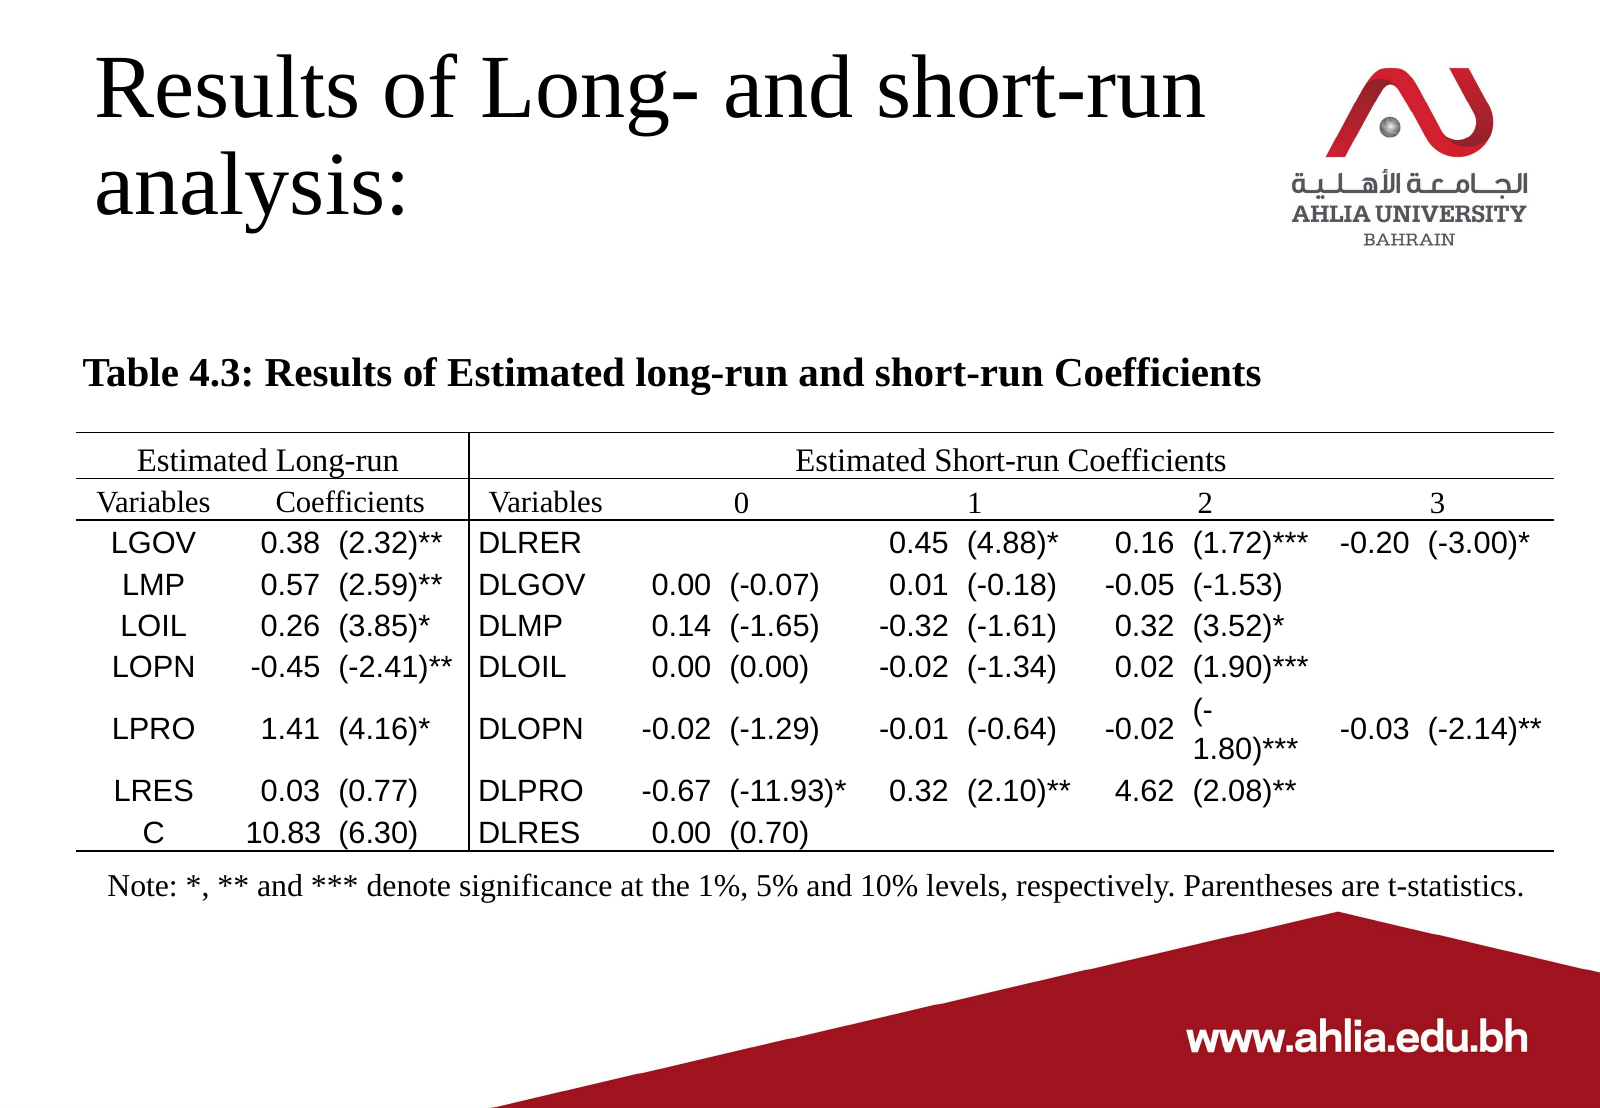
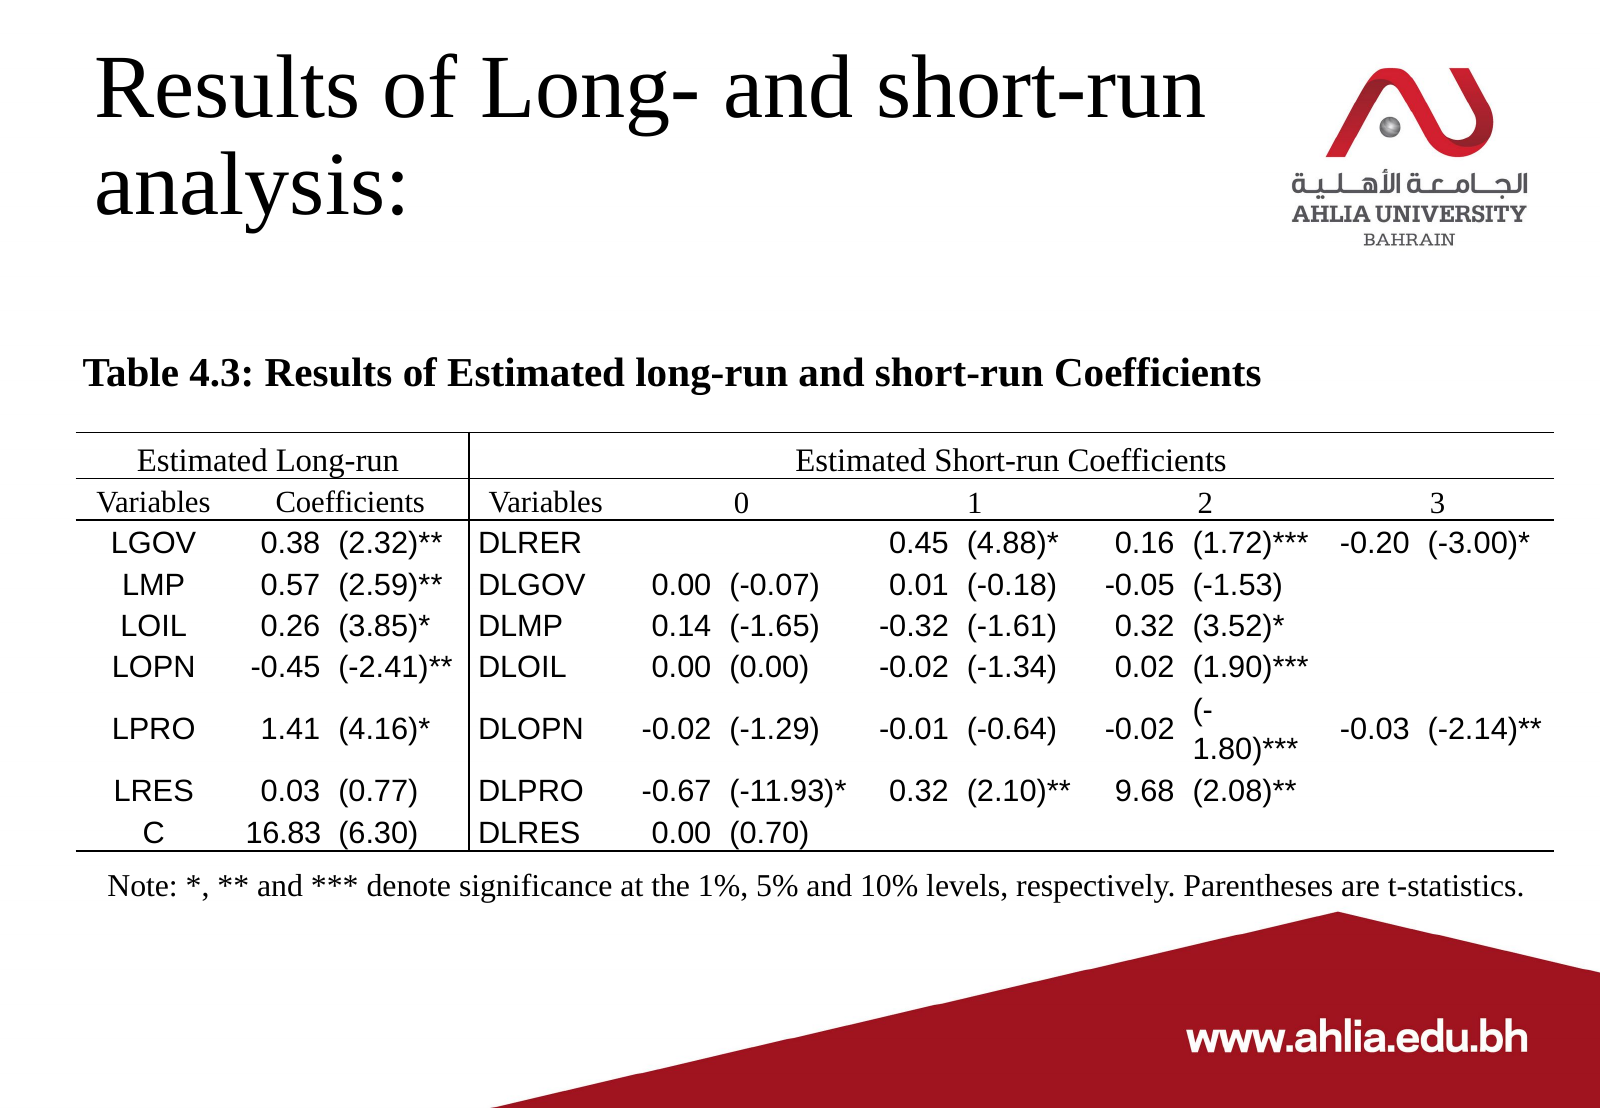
4.62: 4.62 -> 9.68
10.83: 10.83 -> 16.83
